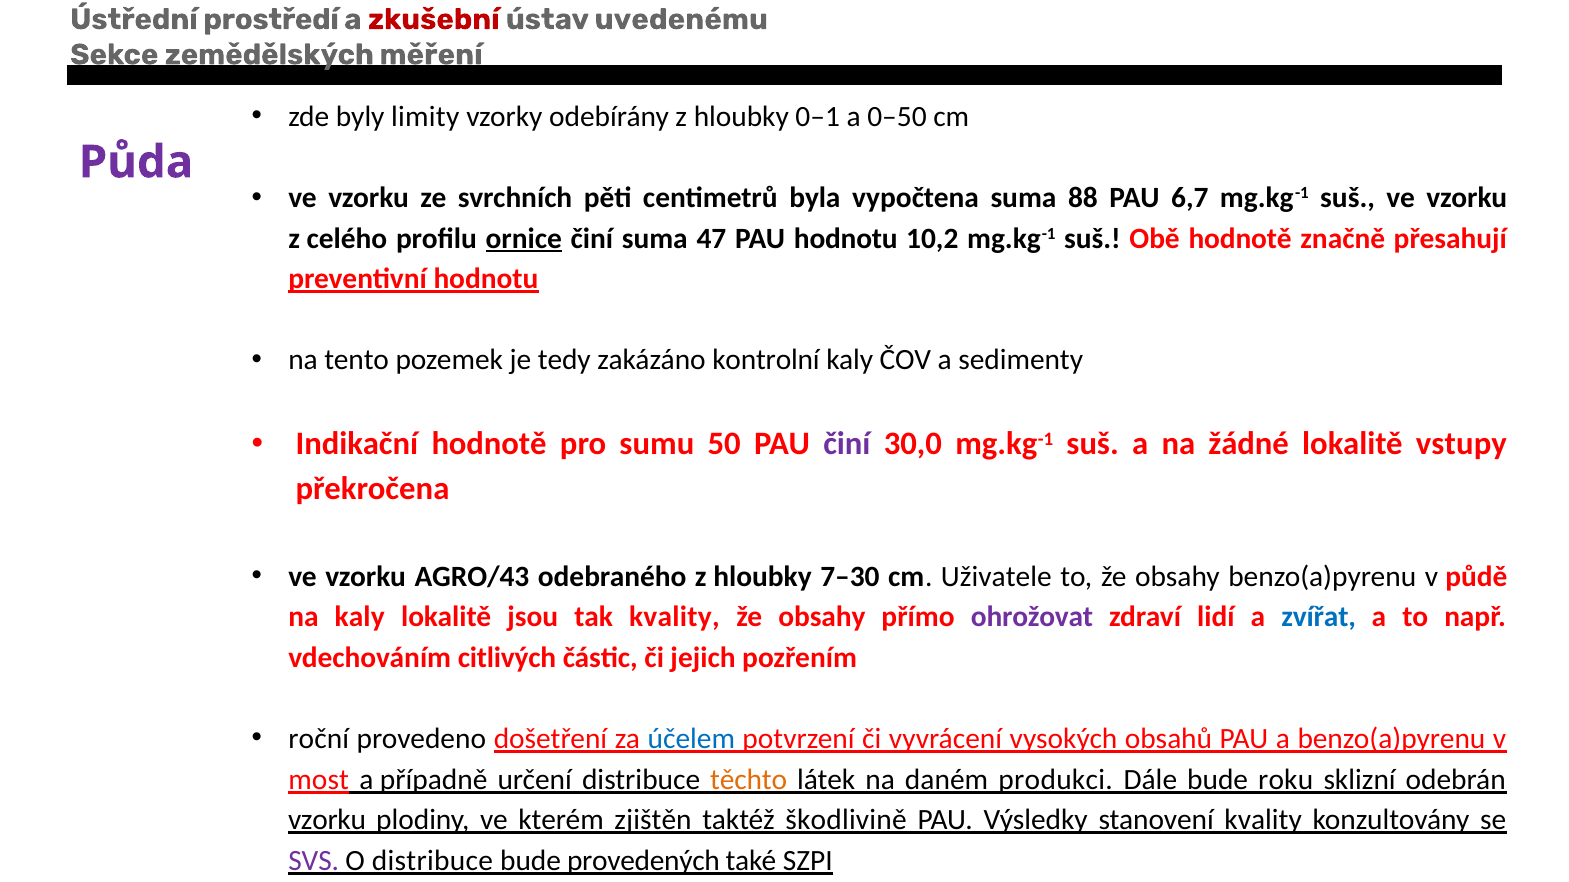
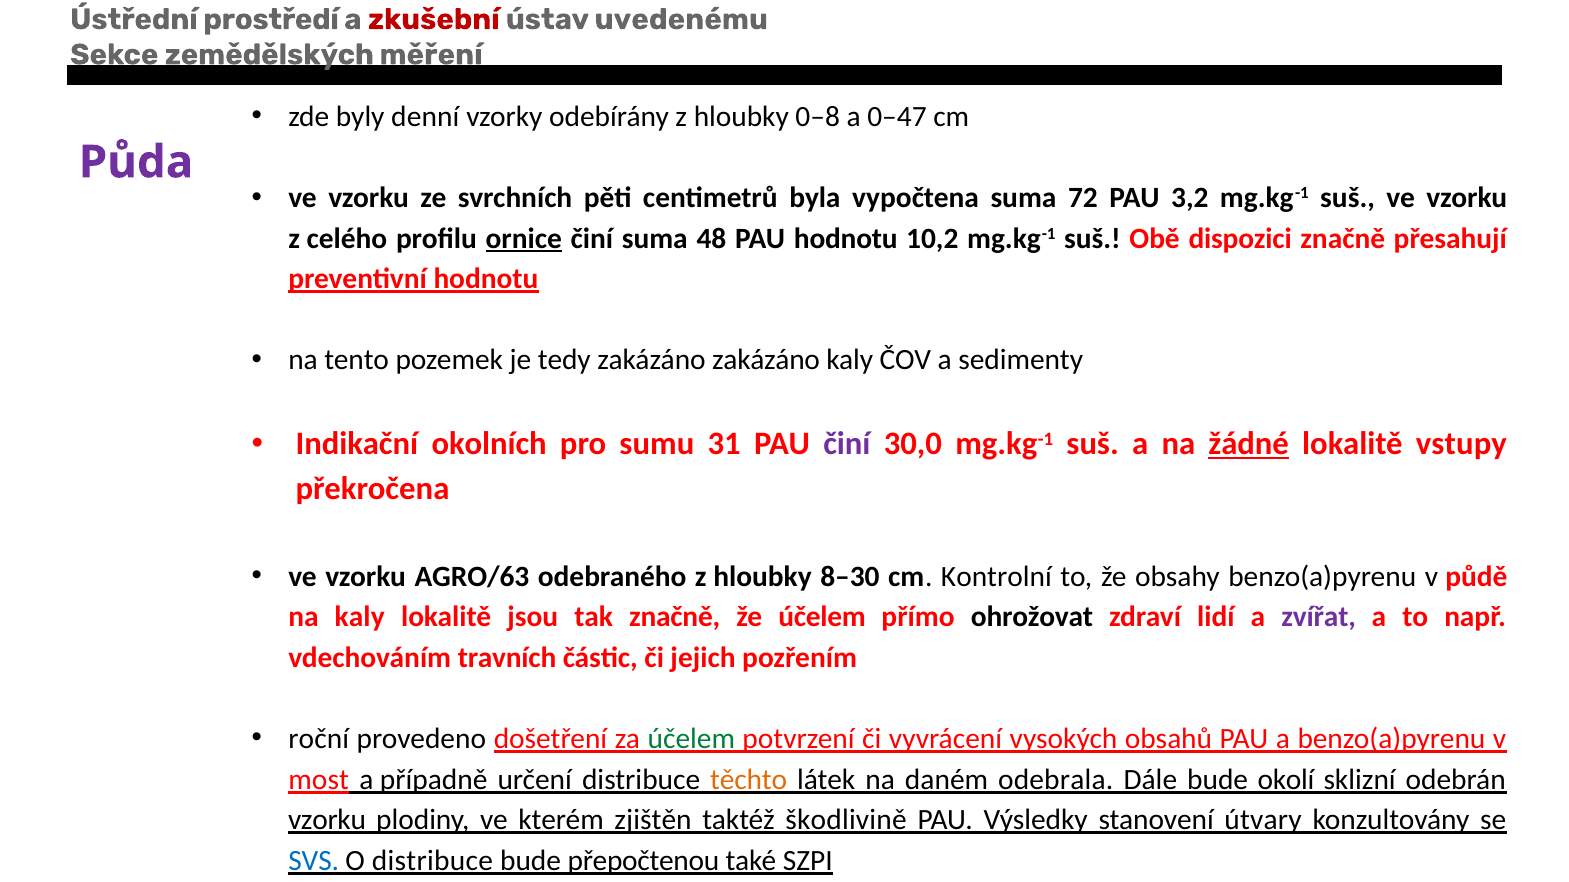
limity: limity -> denní
0–1: 0–1 -> 0–8
0–50: 0–50 -> 0–47
88: 88 -> 72
6,7: 6,7 -> 3,2
47: 47 -> 48
Obě hodnotě: hodnotě -> dispozici
zakázáno kontrolní: kontrolní -> zakázáno
Indikační hodnotě: hodnotě -> okolních
50: 50 -> 31
žádné underline: none -> present
AGRO/43: AGRO/43 -> AGRO/63
7–30: 7–30 -> 8–30
Uživatele: Uživatele -> Kontrolní
tak kvality: kvality -> značně
obsahy at (822, 618): obsahy -> účelem
ohrožovat colour: purple -> black
zvířat colour: blue -> purple
citlivých: citlivých -> travních
účelem at (691, 739) colour: blue -> green
produkci: produkci -> odebrala
roku: roku -> okolí
stanovení kvality: kvality -> útvary
SVS colour: purple -> blue
provedených: provedených -> přepočtenou
